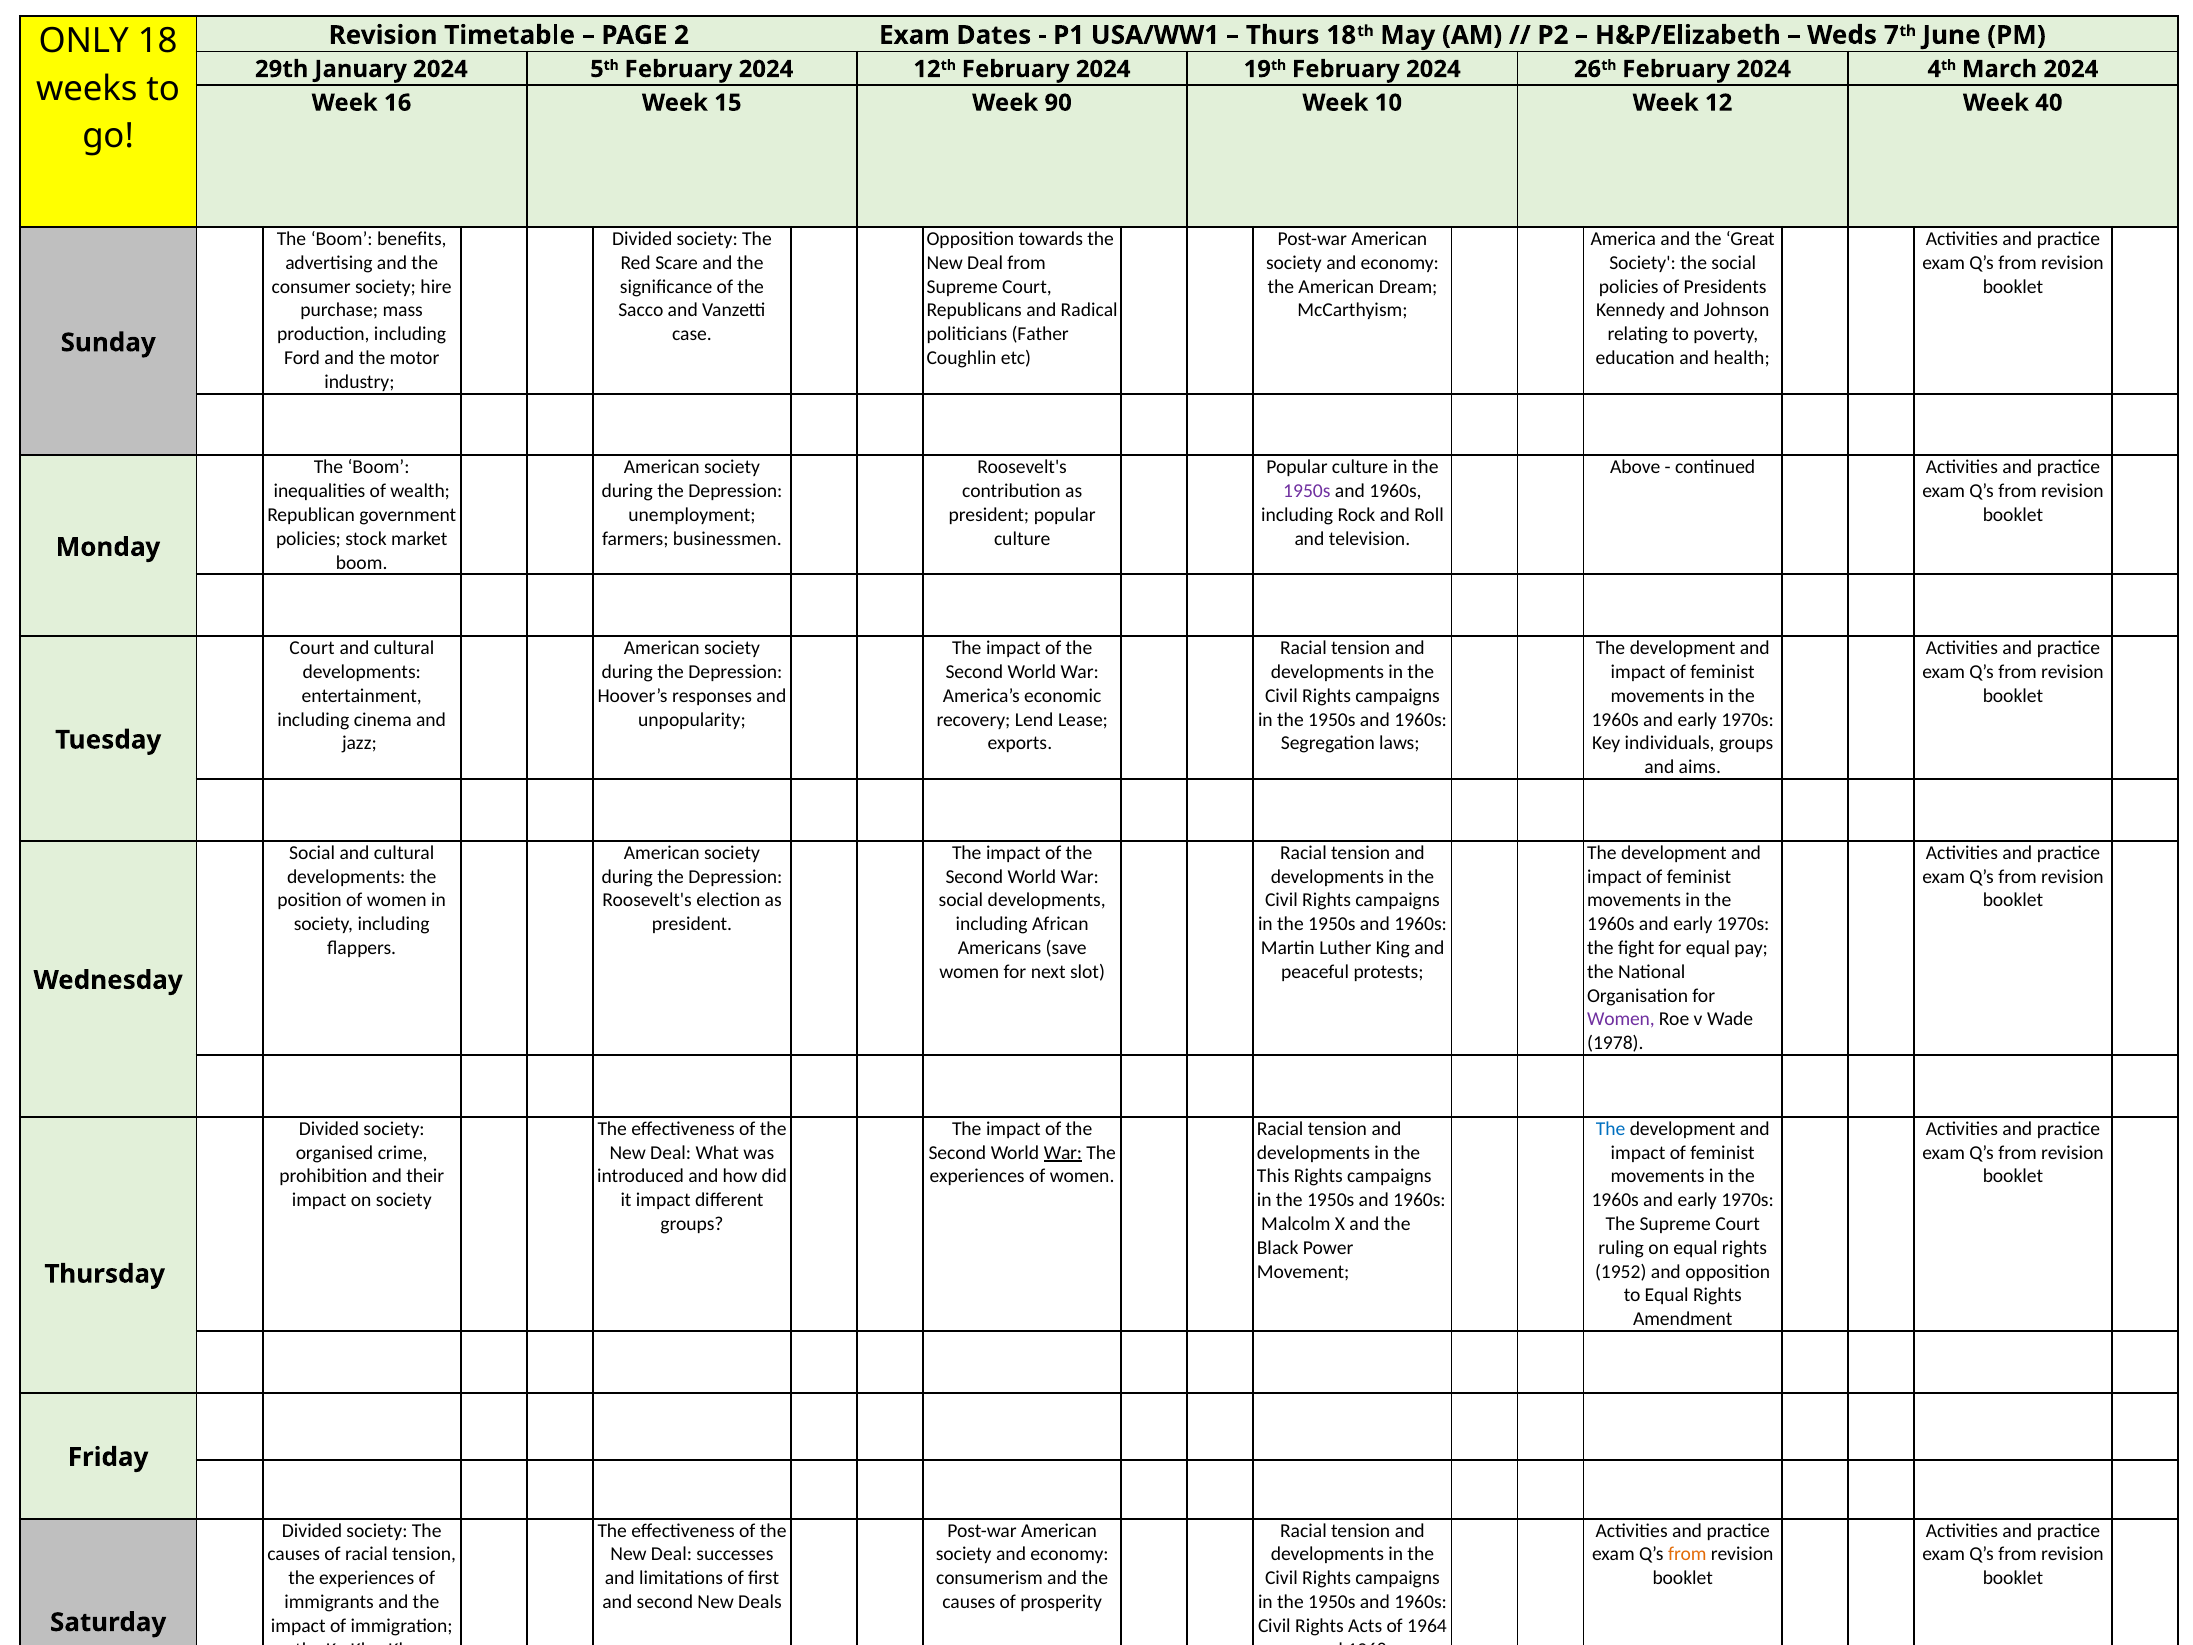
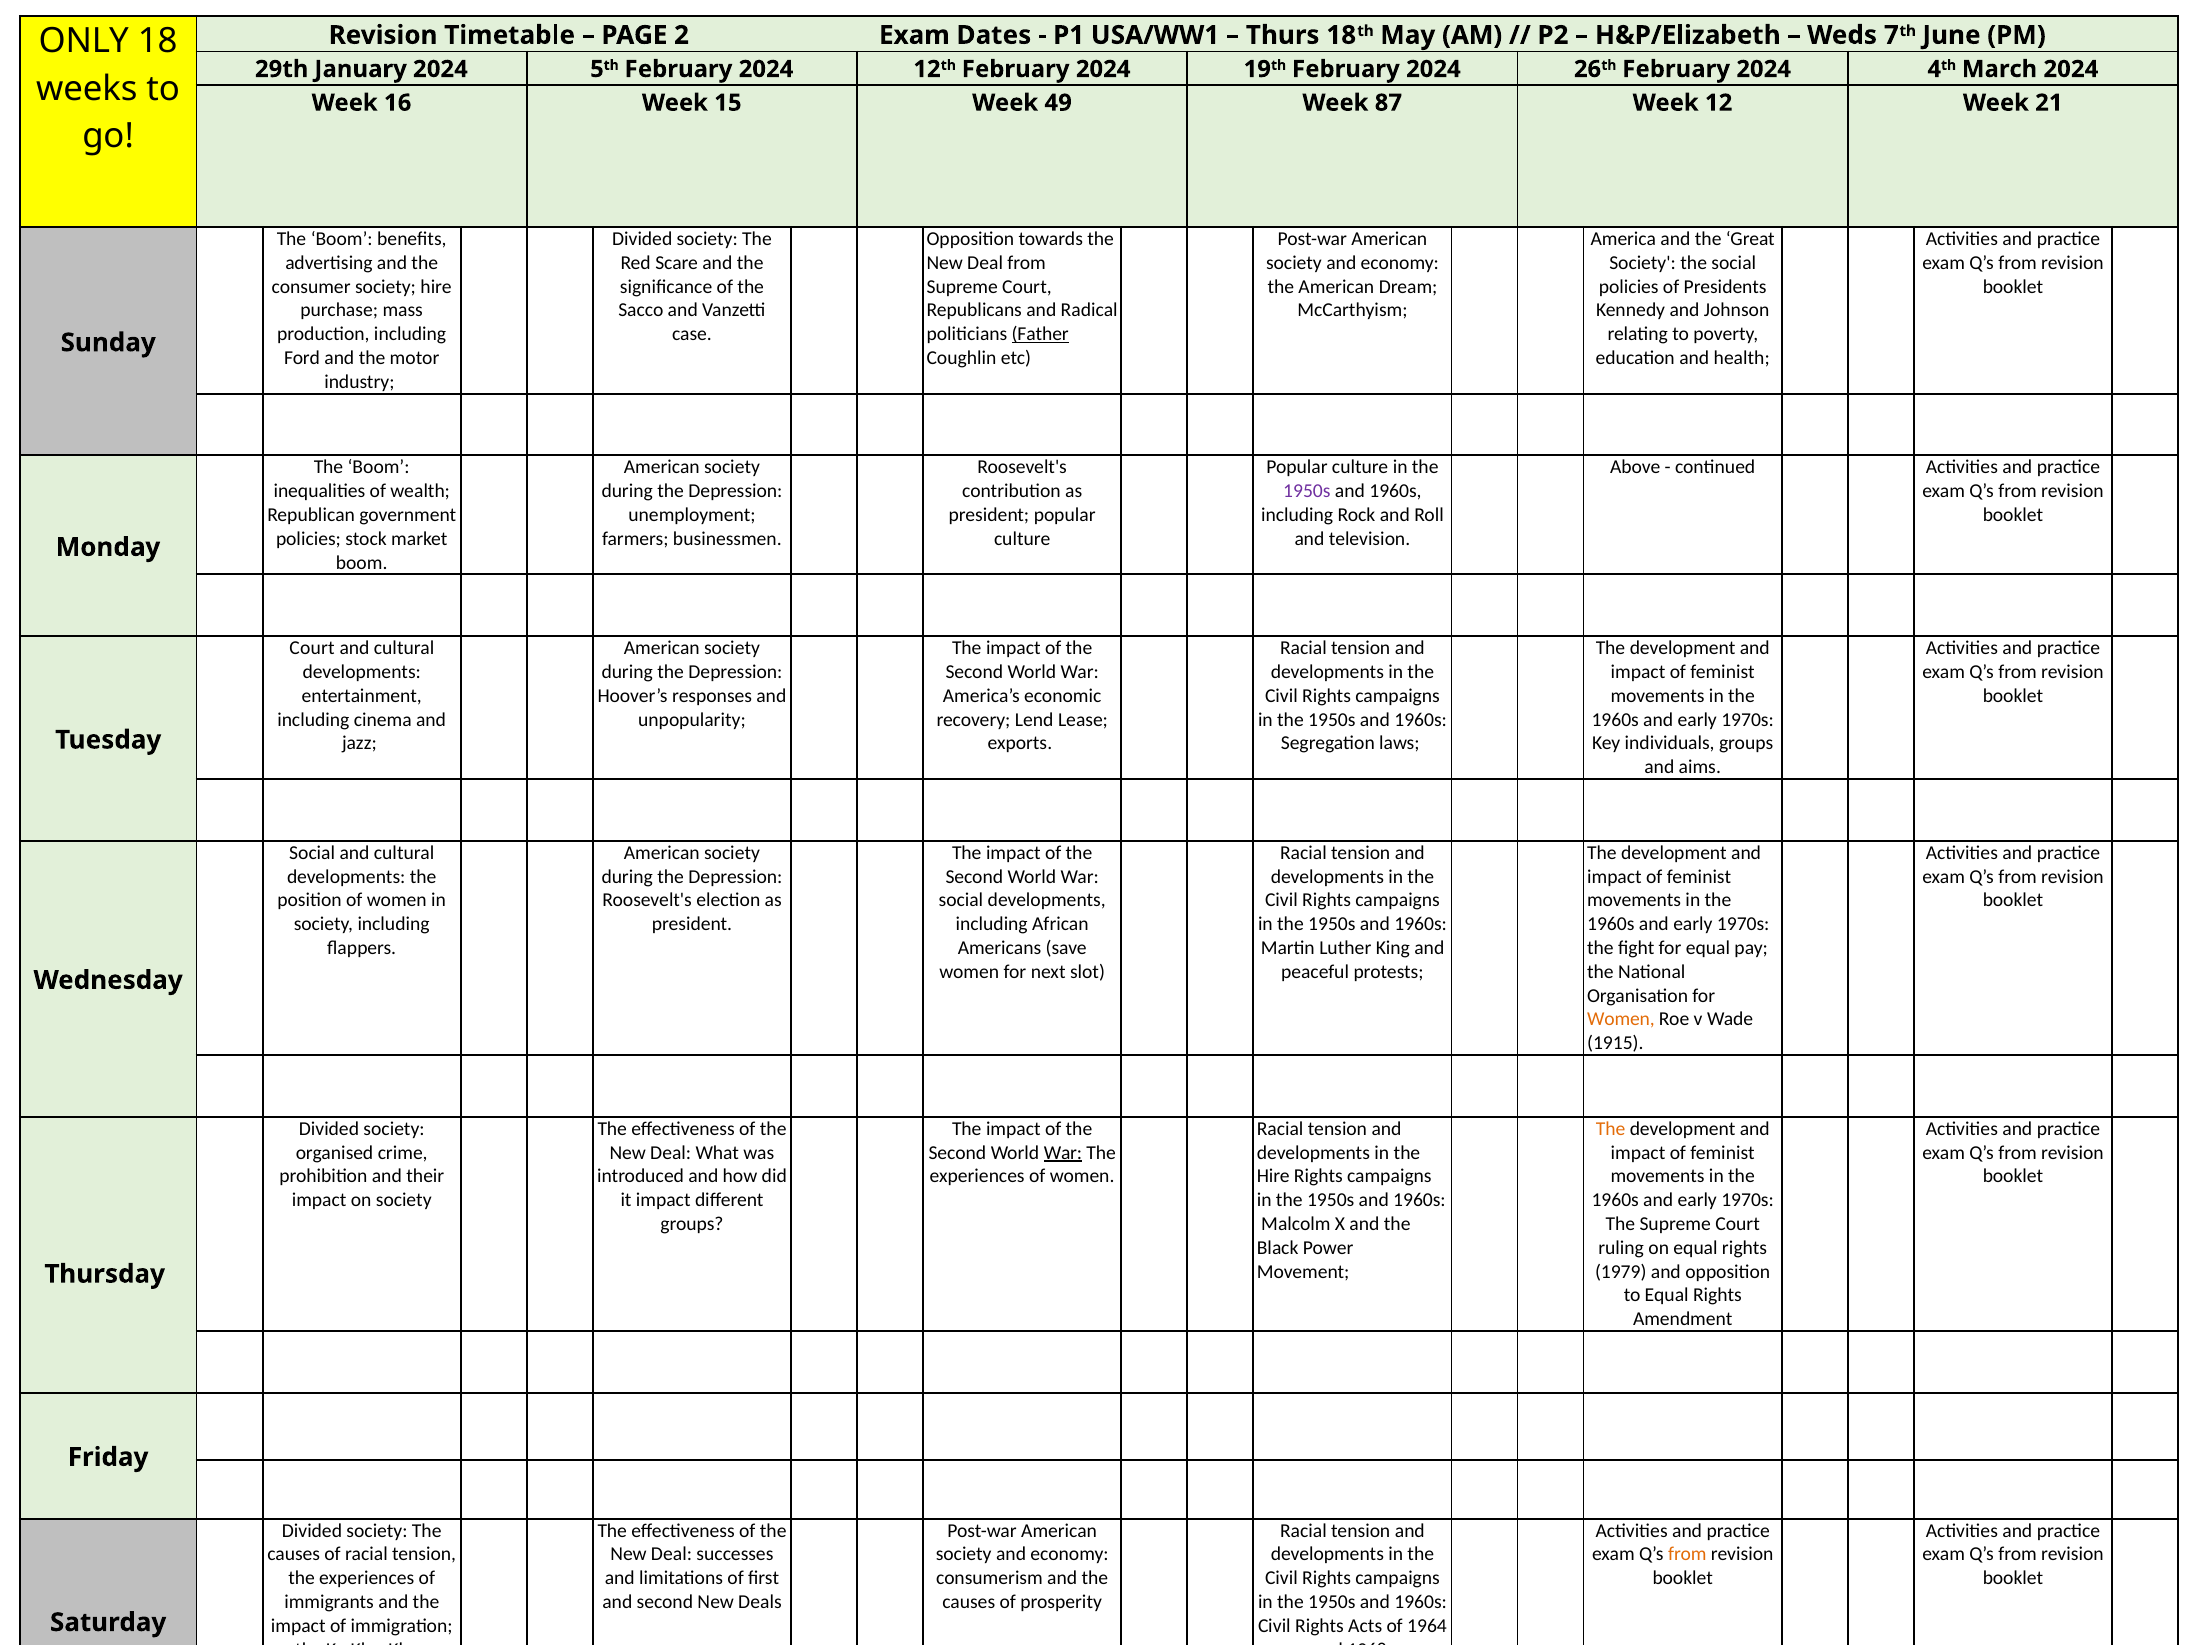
90: 90 -> 49
10: 10 -> 87
40: 40 -> 21
Father underline: none -> present
Women at (1621, 1019) colour: purple -> orange
1978: 1978 -> 1915
The at (1611, 1129) colour: blue -> orange
This at (1273, 1176): This -> Hire
1952: 1952 -> 1979
